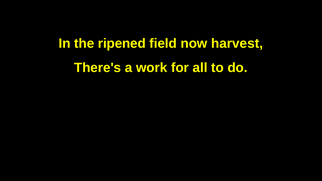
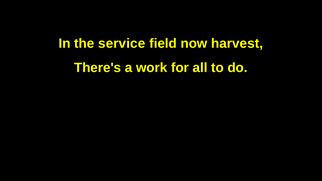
ripened: ripened -> service
